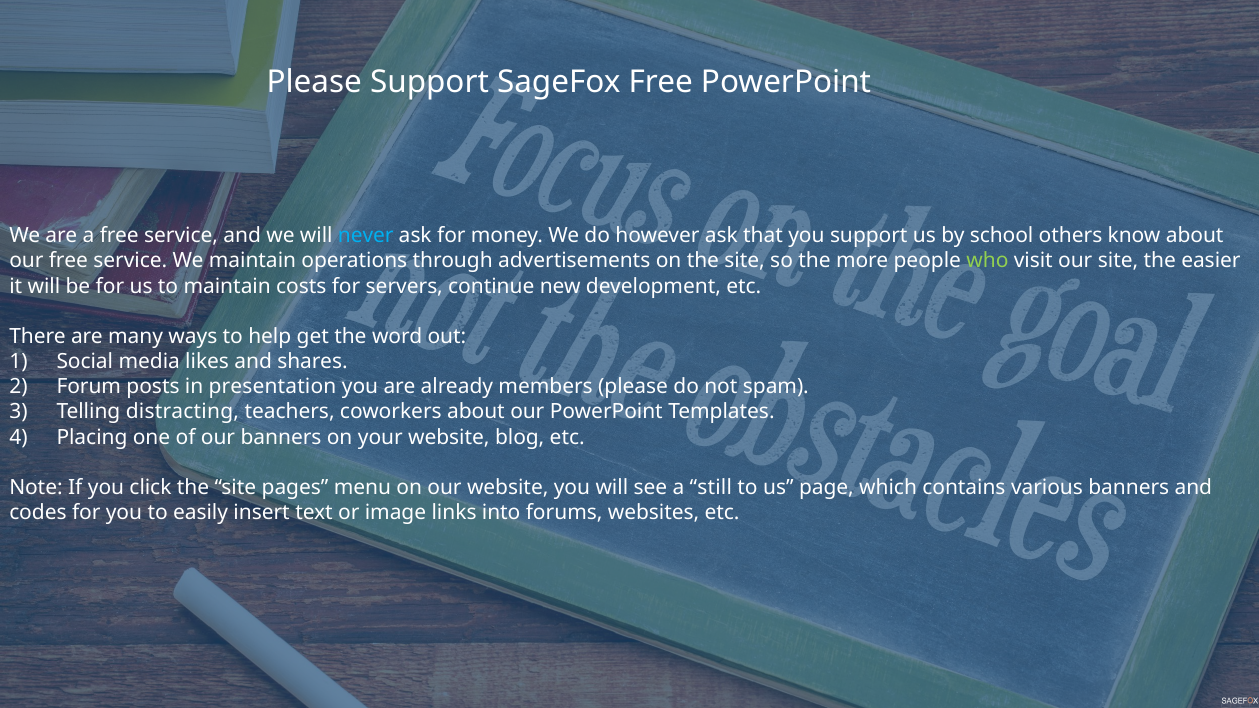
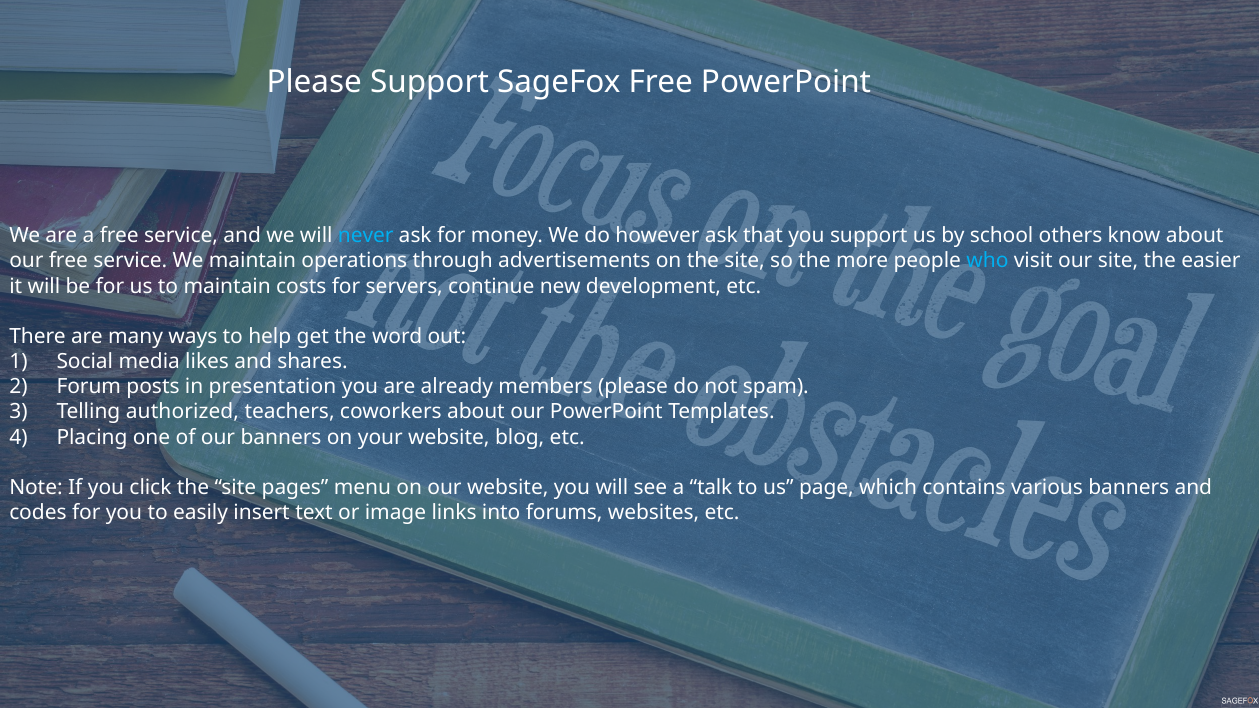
who colour: light green -> light blue
distracting: distracting -> authorized
still: still -> talk
